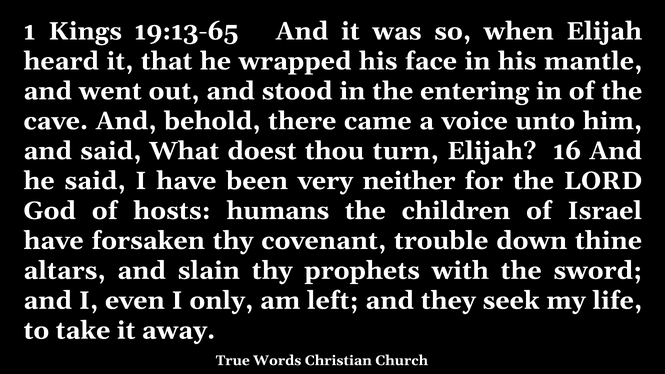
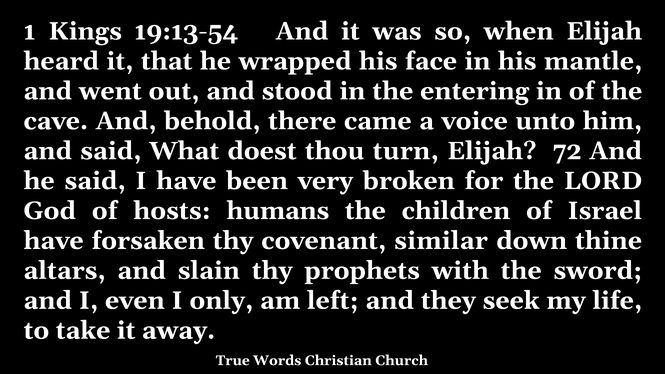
19:13-65: 19:13-65 -> 19:13-54
16: 16 -> 72
neither: neither -> broken
trouble: trouble -> similar
